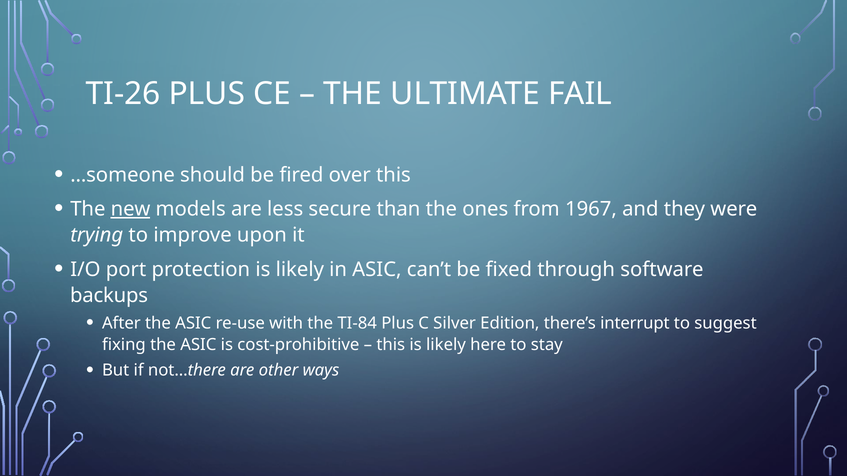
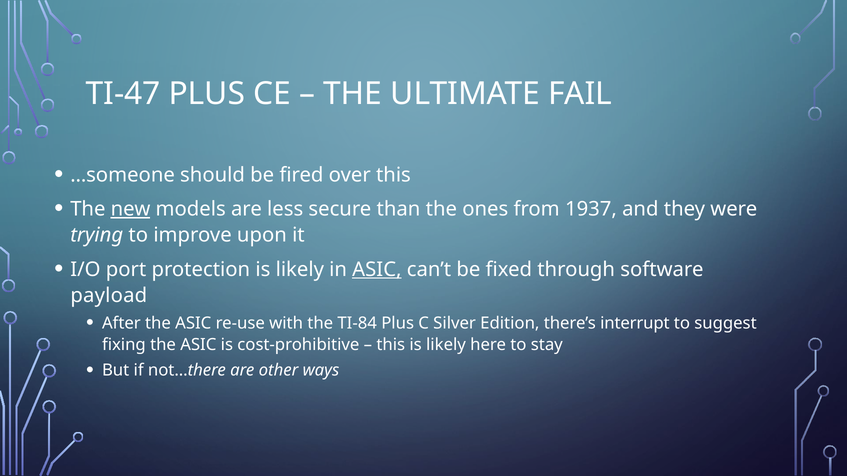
TI-26: TI-26 -> TI-47
1967: 1967 -> 1937
ASIC at (377, 270) underline: none -> present
backups: backups -> payload
